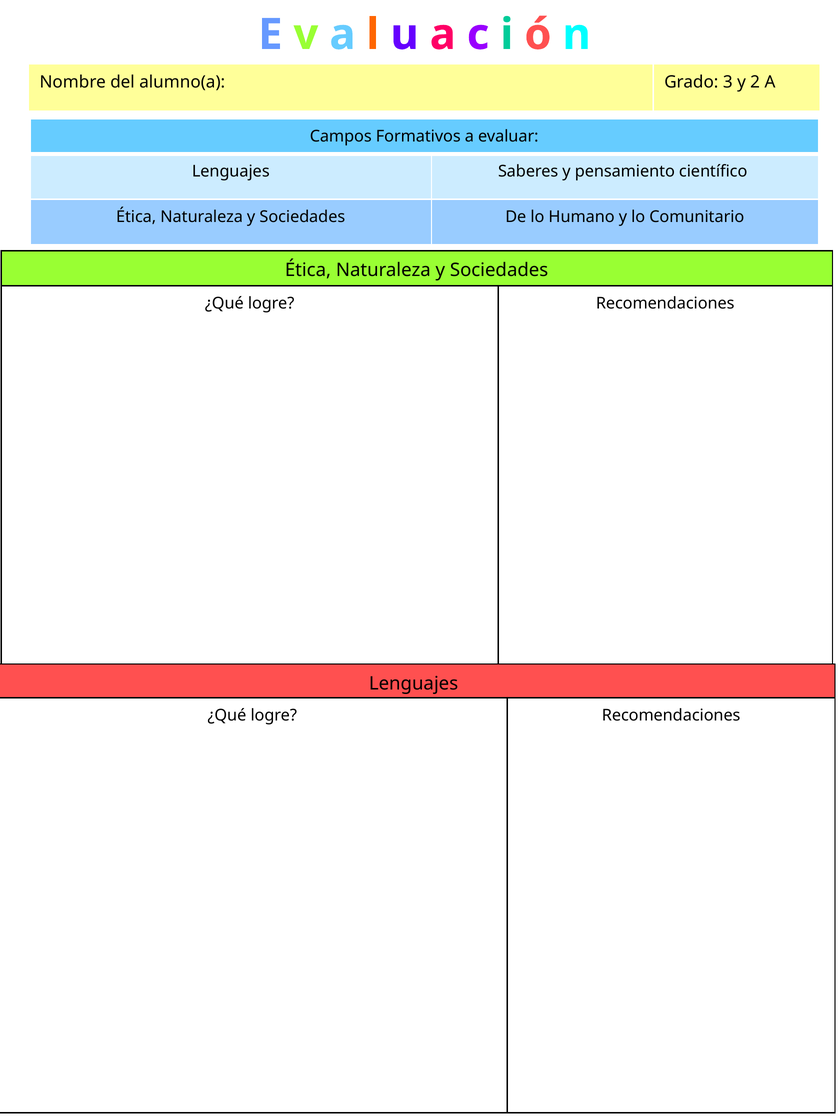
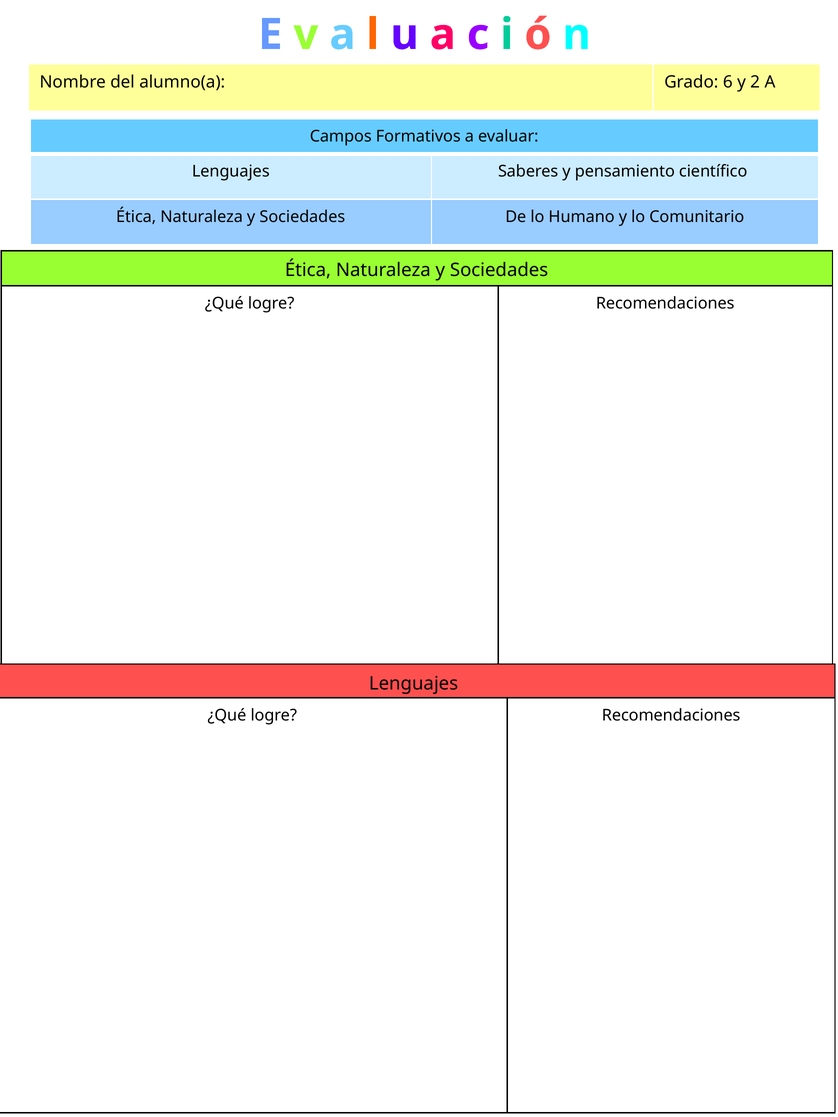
3: 3 -> 6
